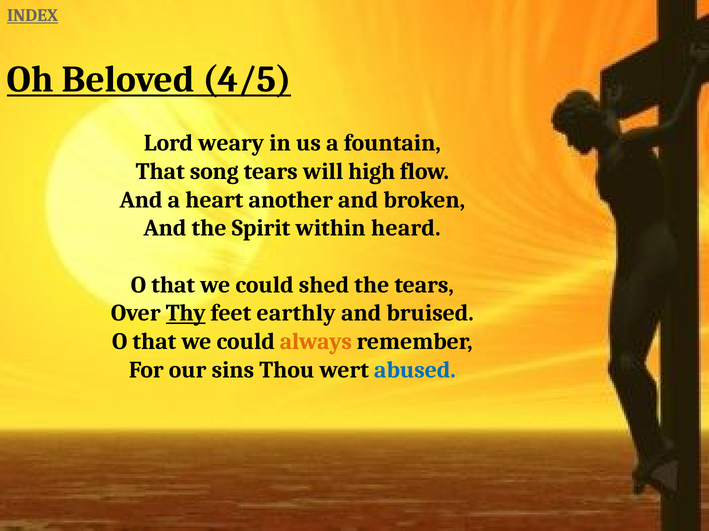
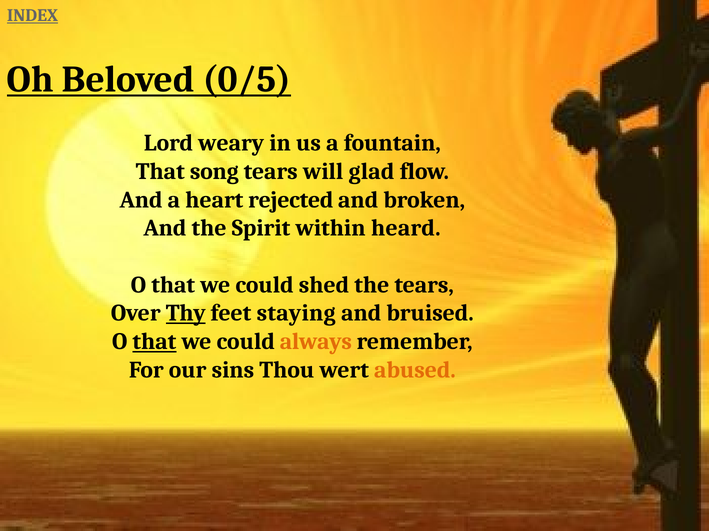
4/5: 4/5 -> 0/5
high: high -> glad
another: another -> rejected
earthly: earthly -> staying
that at (154, 342) underline: none -> present
abused colour: blue -> orange
